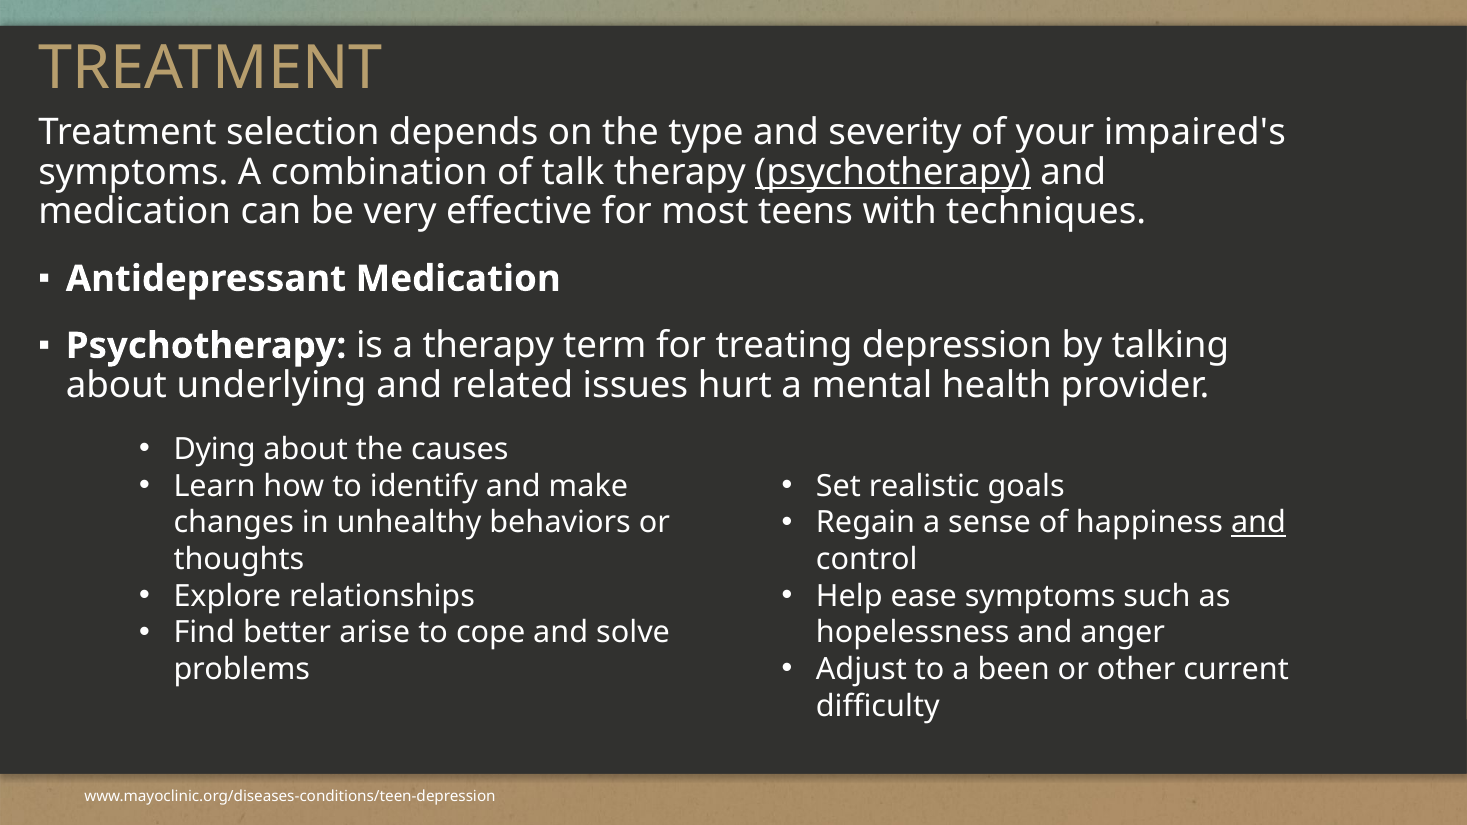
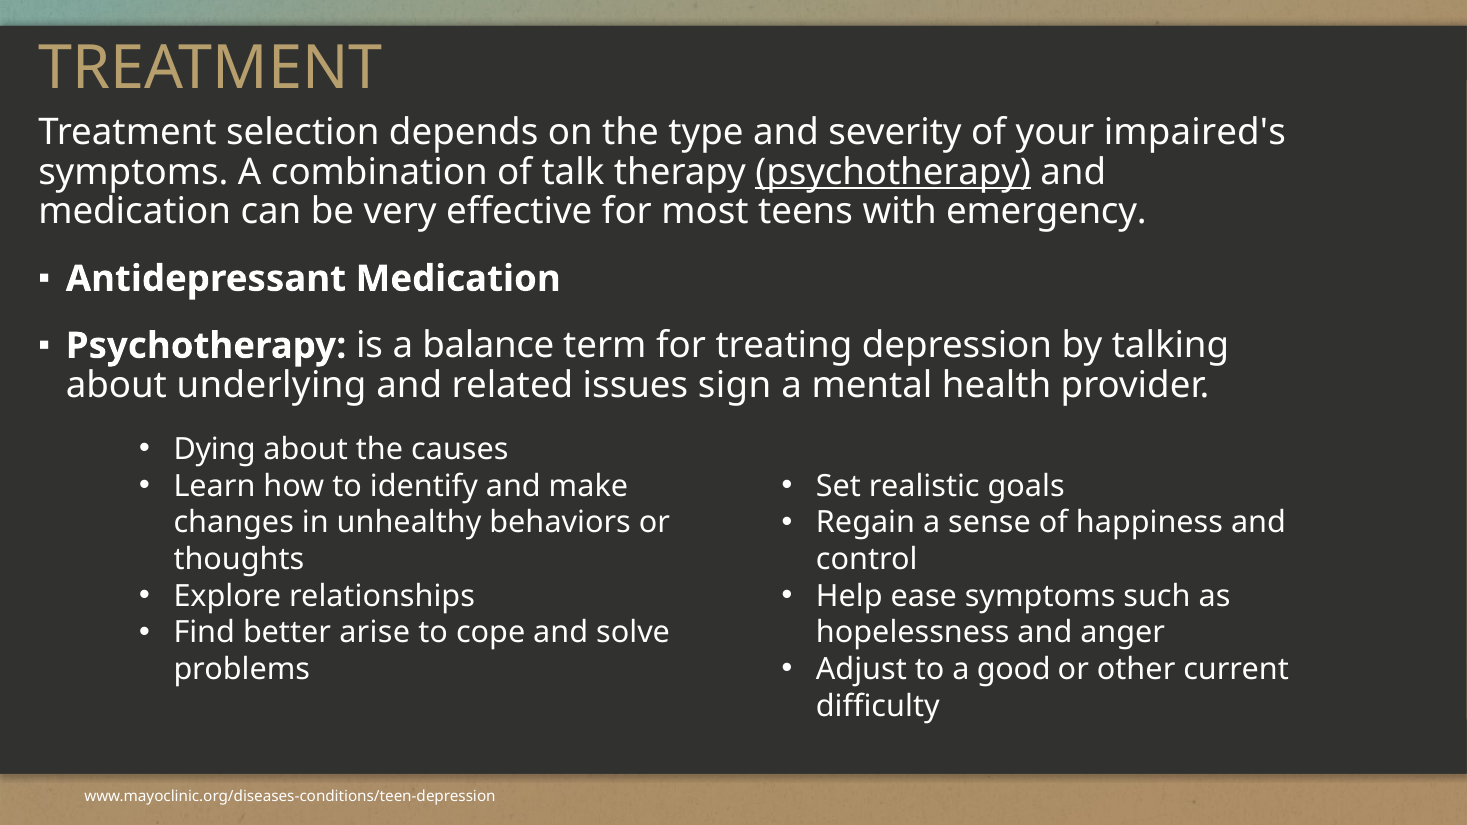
techniques: techniques -> emergency
a therapy: therapy -> balance
hurt: hurt -> sign
and at (1258, 523) underline: present -> none
been: been -> good
